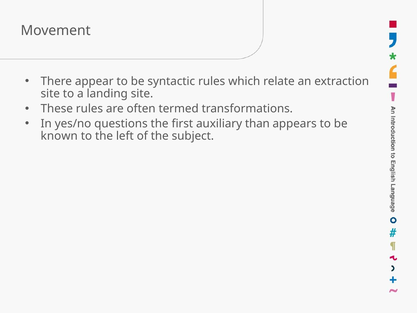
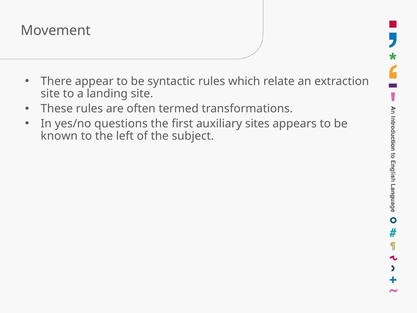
than: than -> sites
